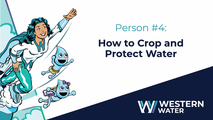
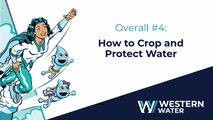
Person: Person -> Overall
